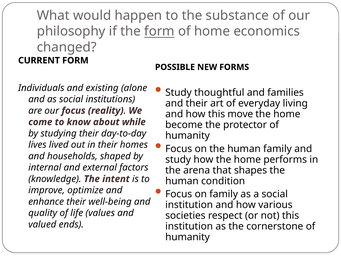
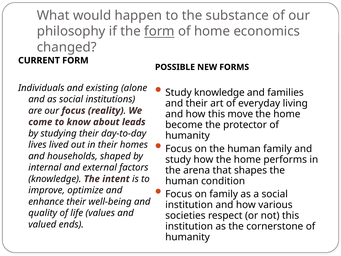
Study thoughtful: thoughtful -> knowledge
while: while -> leads
